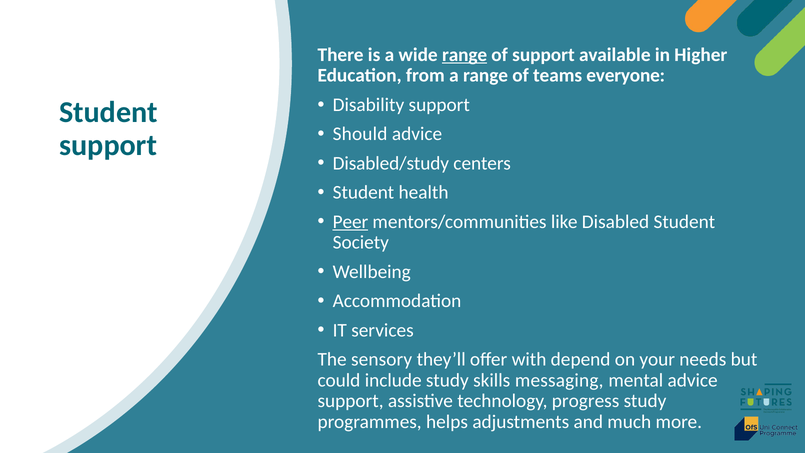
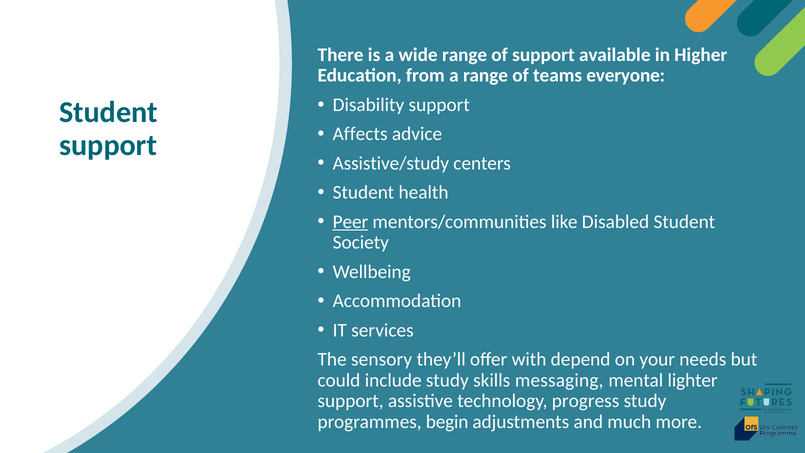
range at (465, 55) underline: present -> none
Should: Should -> Affects
Disabled/study: Disabled/study -> Assistive/study
mental advice: advice -> lighter
helps: helps -> begin
